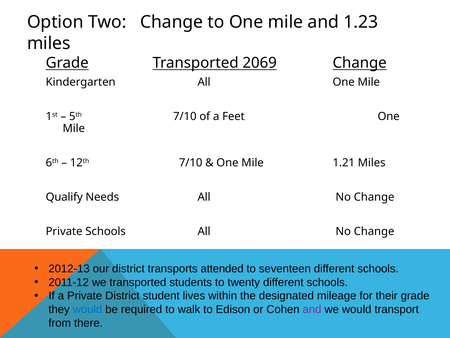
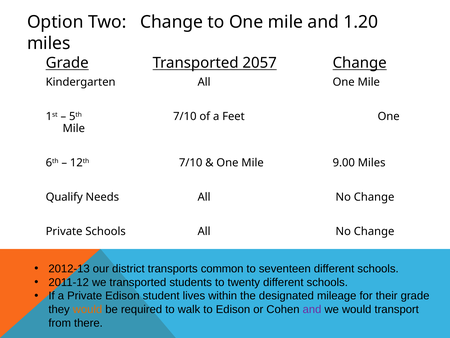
1.23: 1.23 -> 1.20
2069: 2069 -> 2057
1.21: 1.21 -> 9.00
attended: attended -> common
Private District: District -> Edison
would at (87, 309) colour: blue -> orange
